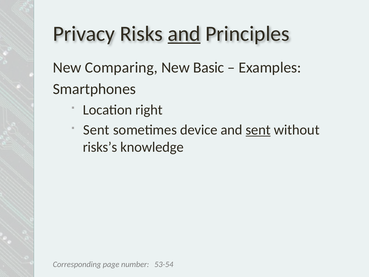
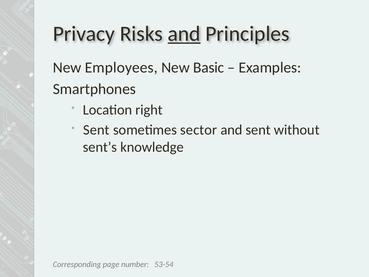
Comparing: Comparing -> Employees
device: device -> sector
sent at (258, 130) underline: present -> none
risks’s: risks’s -> sent’s
